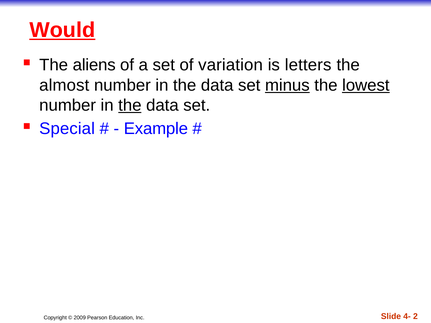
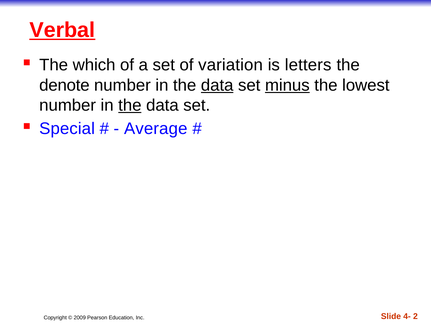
Would: Would -> Verbal
aliens: aliens -> which
almost: almost -> denote
data at (217, 85) underline: none -> present
lowest underline: present -> none
Example: Example -> Average
